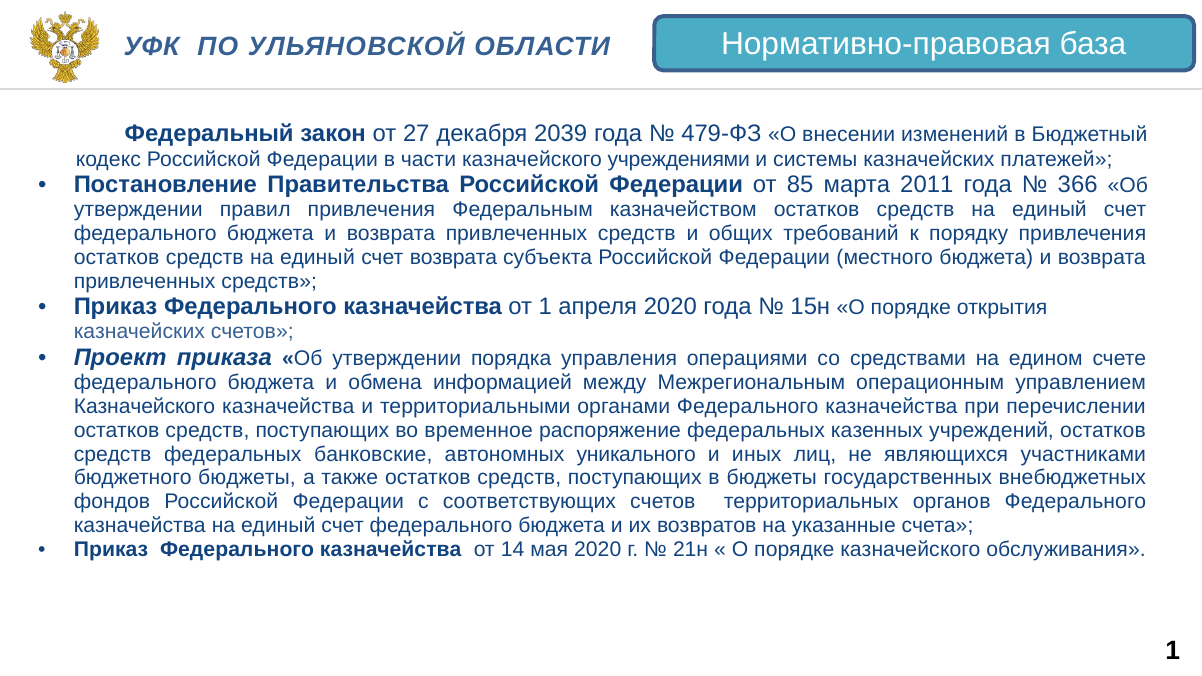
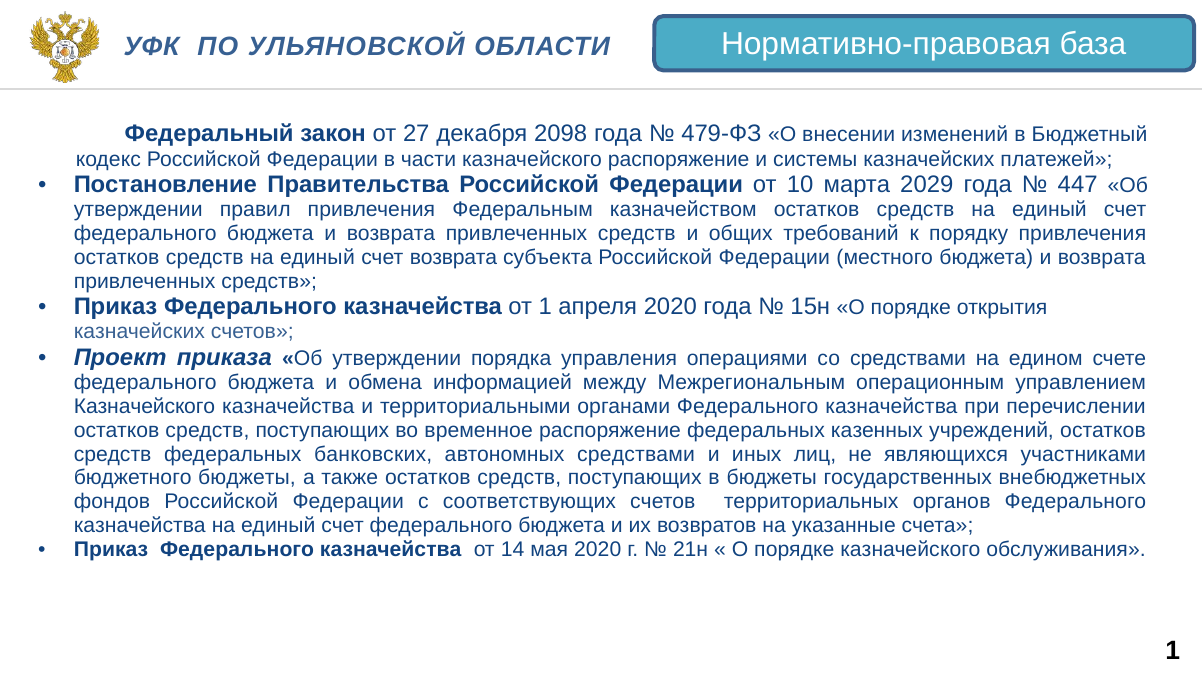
2039: 2039 -> 2098
казначейского учреждениями: учреждениями -> распоряжение
85: 85 -> 10
2011: 2011 -> 2029
366: 366 -> 447
банковские: банковские -> банковских
автономных уникального: уникального -> средствами
